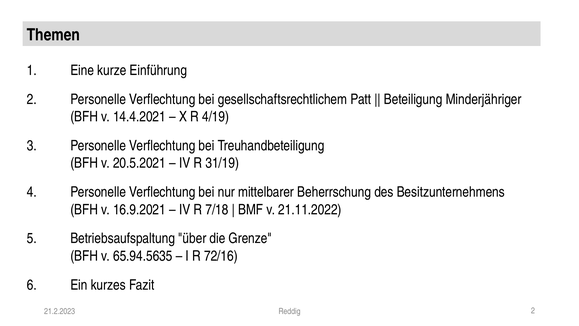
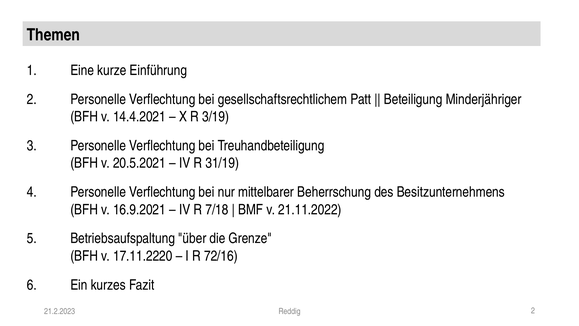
4/19: 4/19 -> 3/19
65.94.5635: 65.94.5635 -> 17.11.2220
